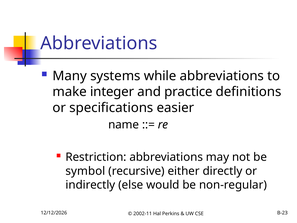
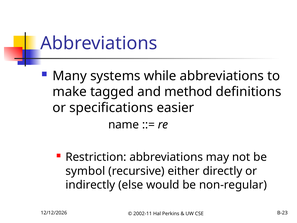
integer: integer -> tagged
practice: practice -> method
